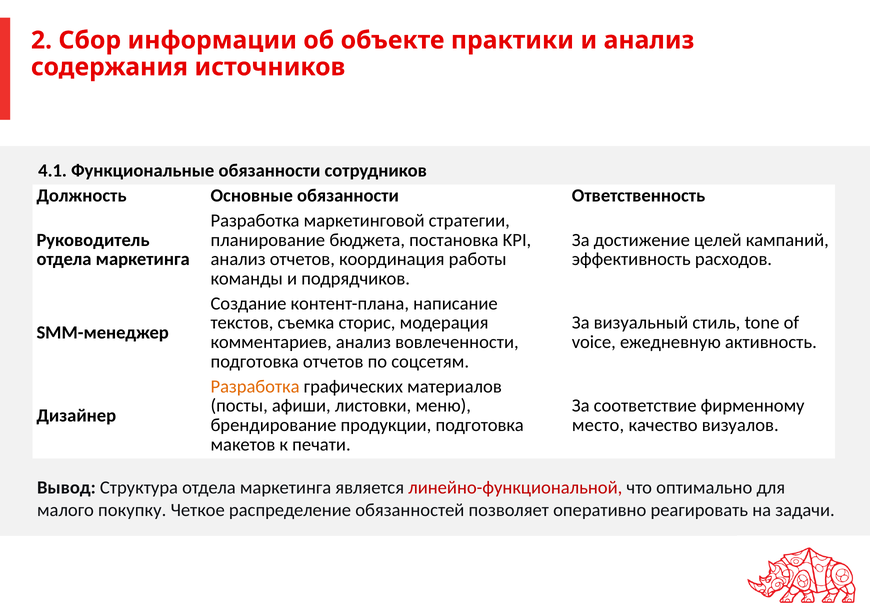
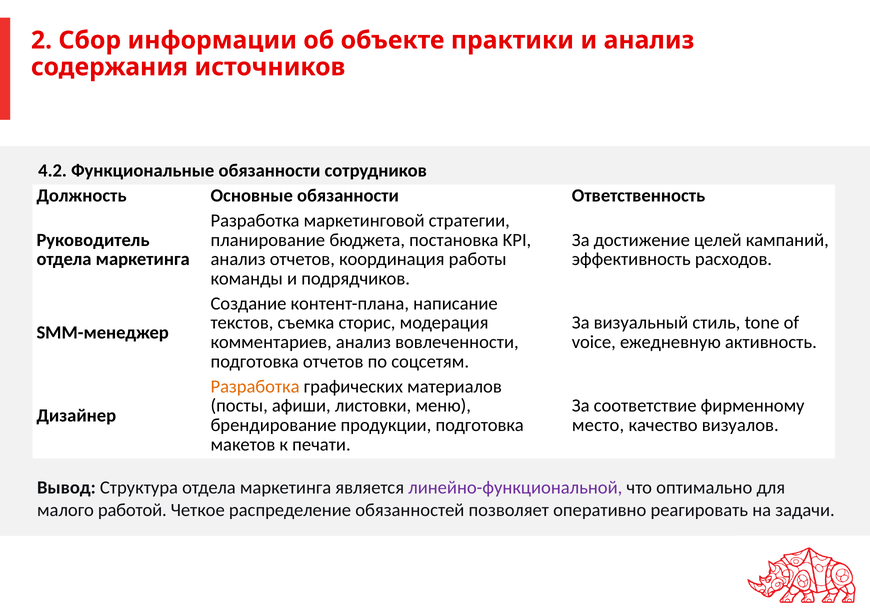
4.1: 4.1 -> 4.2
линейно-функциональной colour: red -> purple
покупку: покупку -> работой
